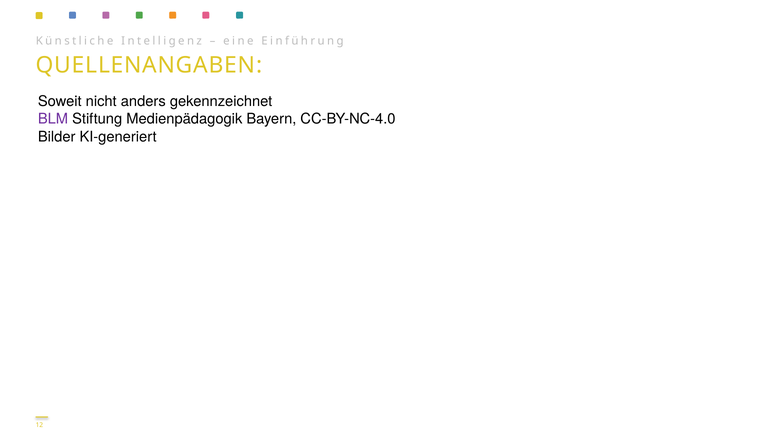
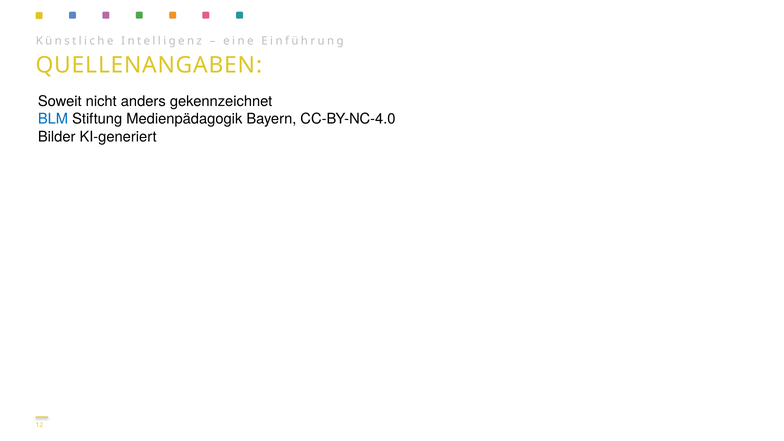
BLM colour: purple -> blue
